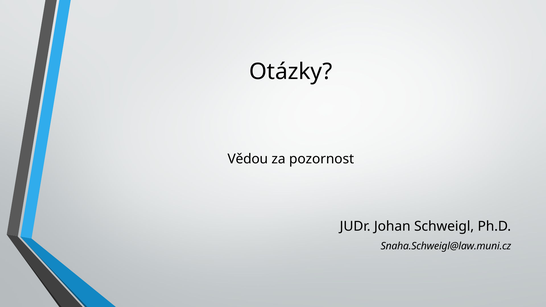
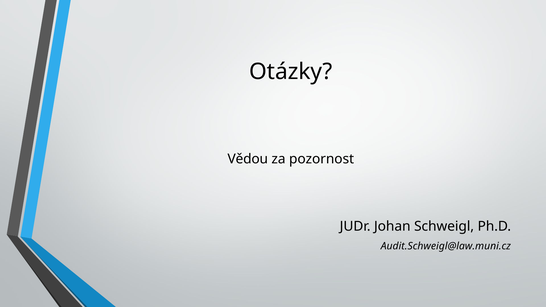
Snaha.Schweigl@law.muni.cz: Snaha.Schweigl@law.muni.cz -> Audit.Schweigl@law.muni.cz
